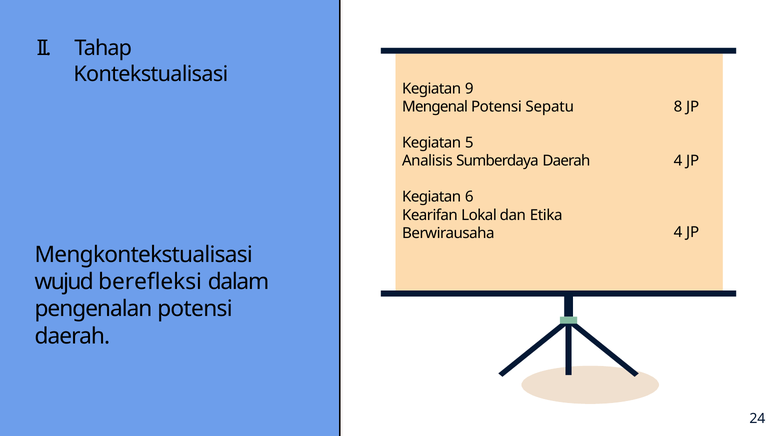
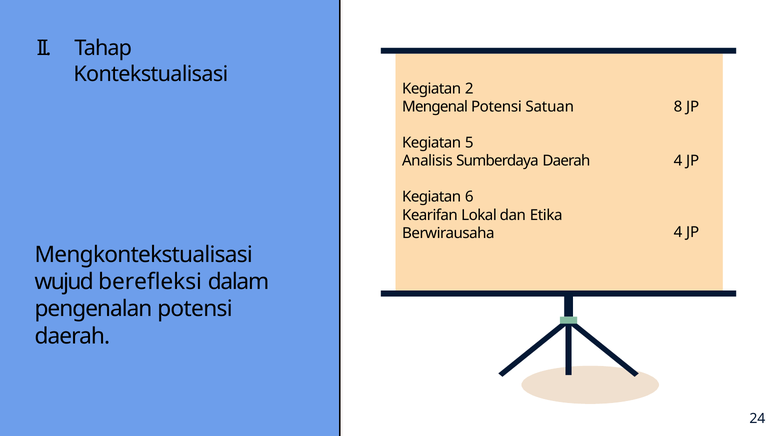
9: 9 -> 2
Sepatu: Sepatu -> Satuan
